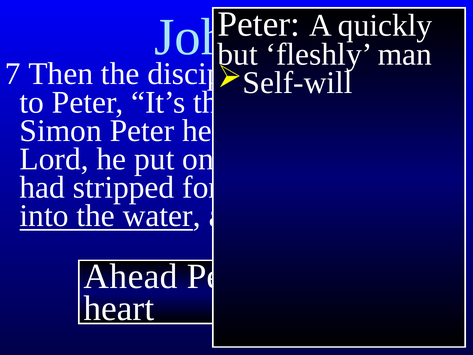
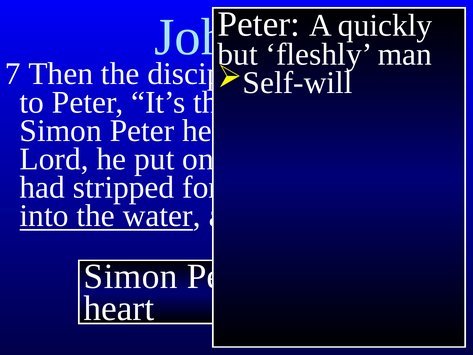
Ahead at (131, 276): Ahead -> Simon
